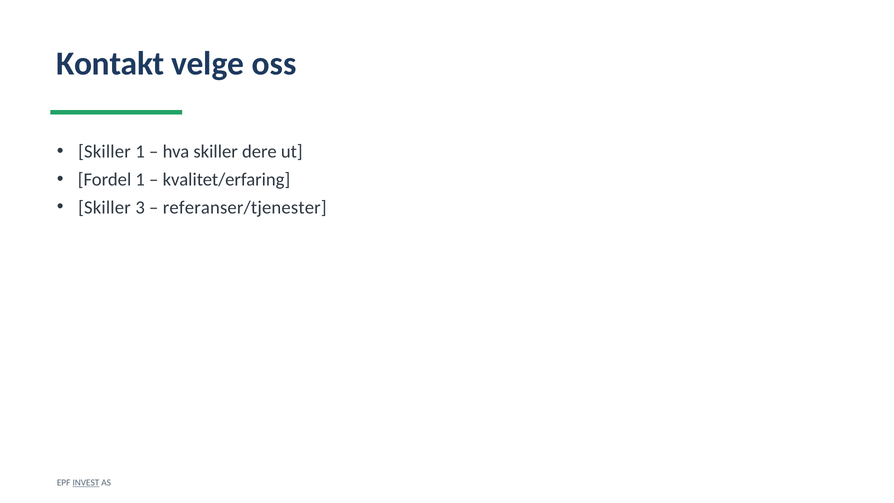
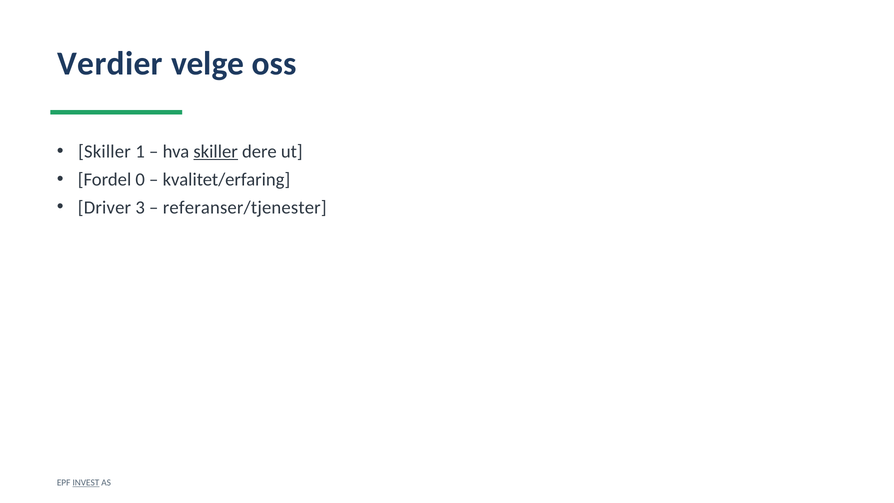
Kontakt: Kontakt -> Verdier
skiller at (216, 151) underline: none -> present
Fordel 1: 1 -> 0
Skiller at (104, 207): Skiller -> Driver
